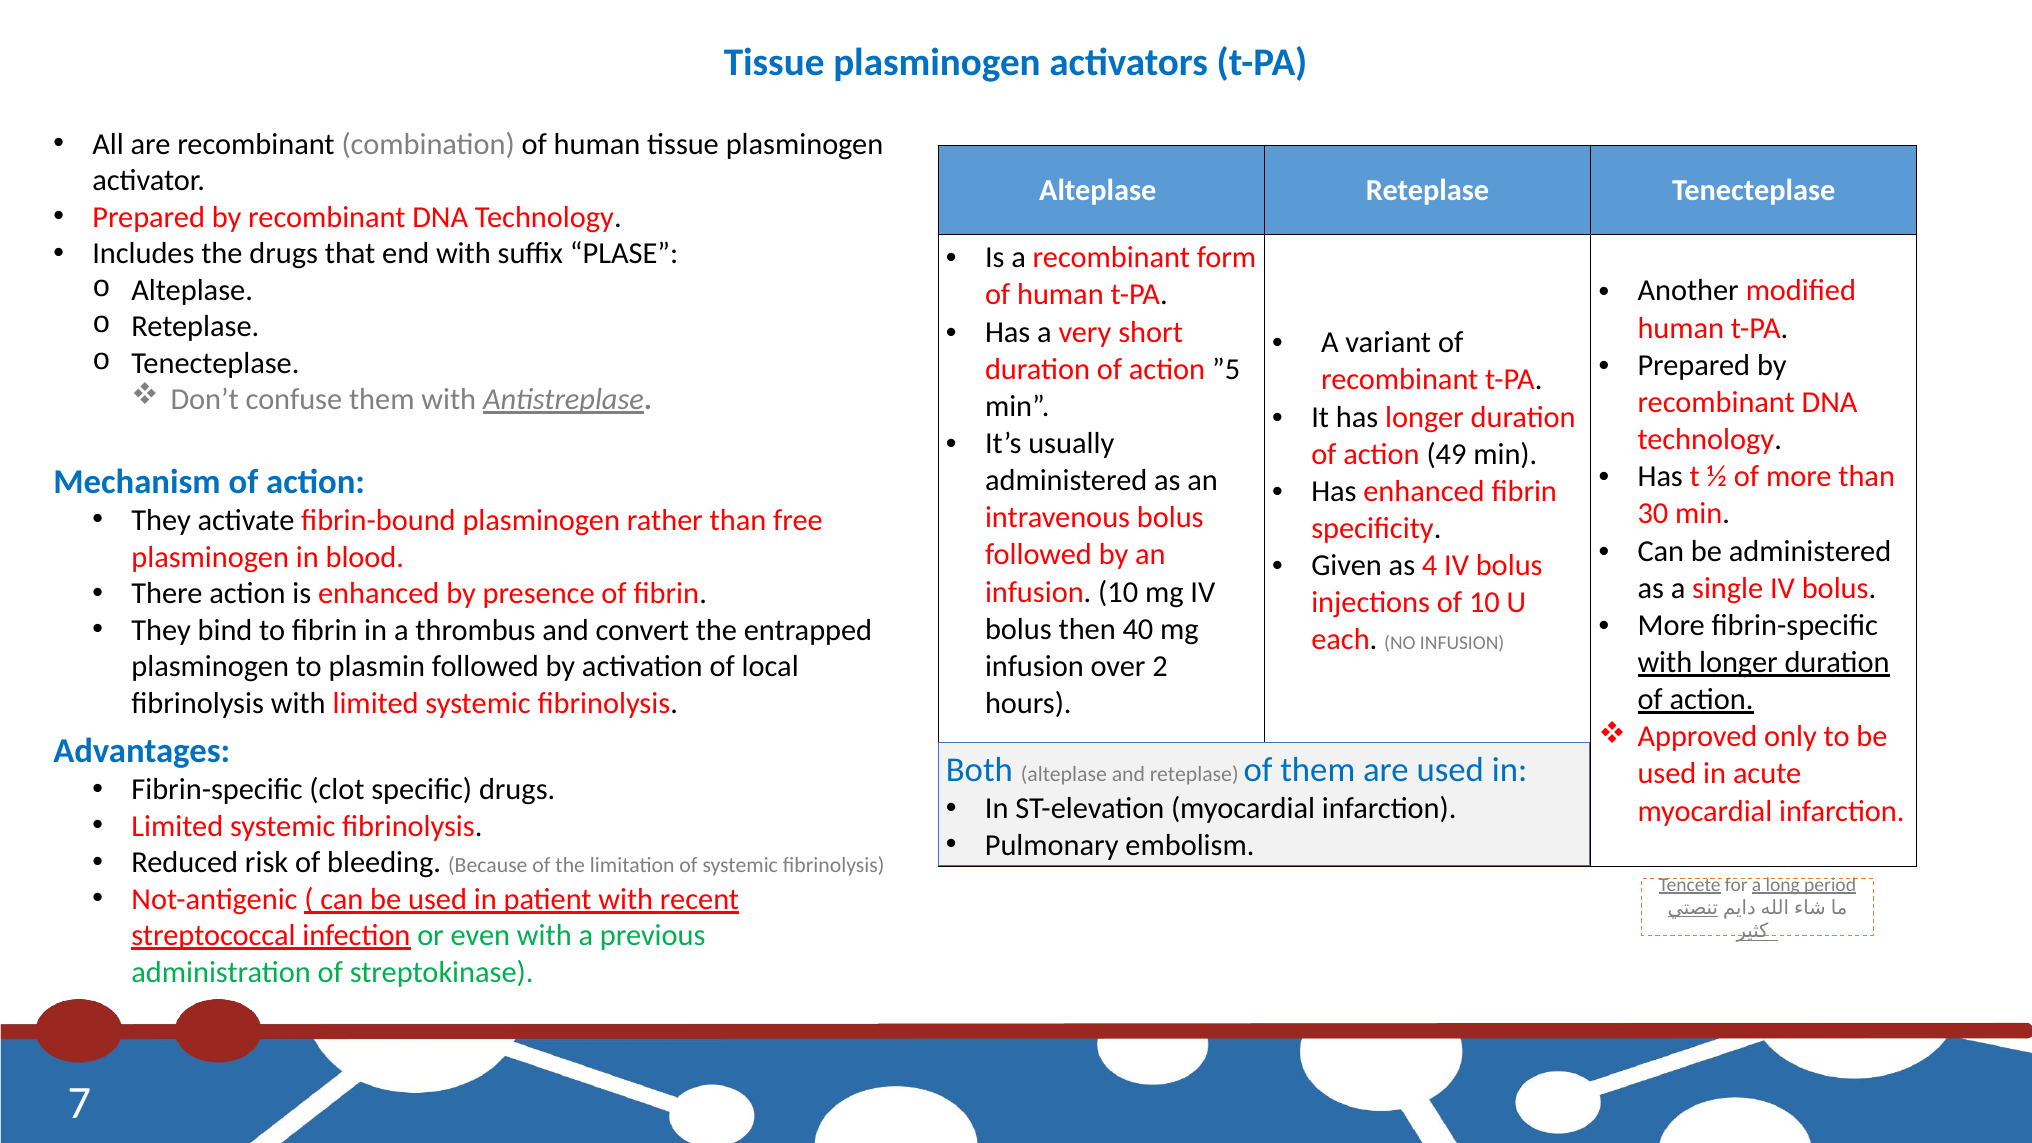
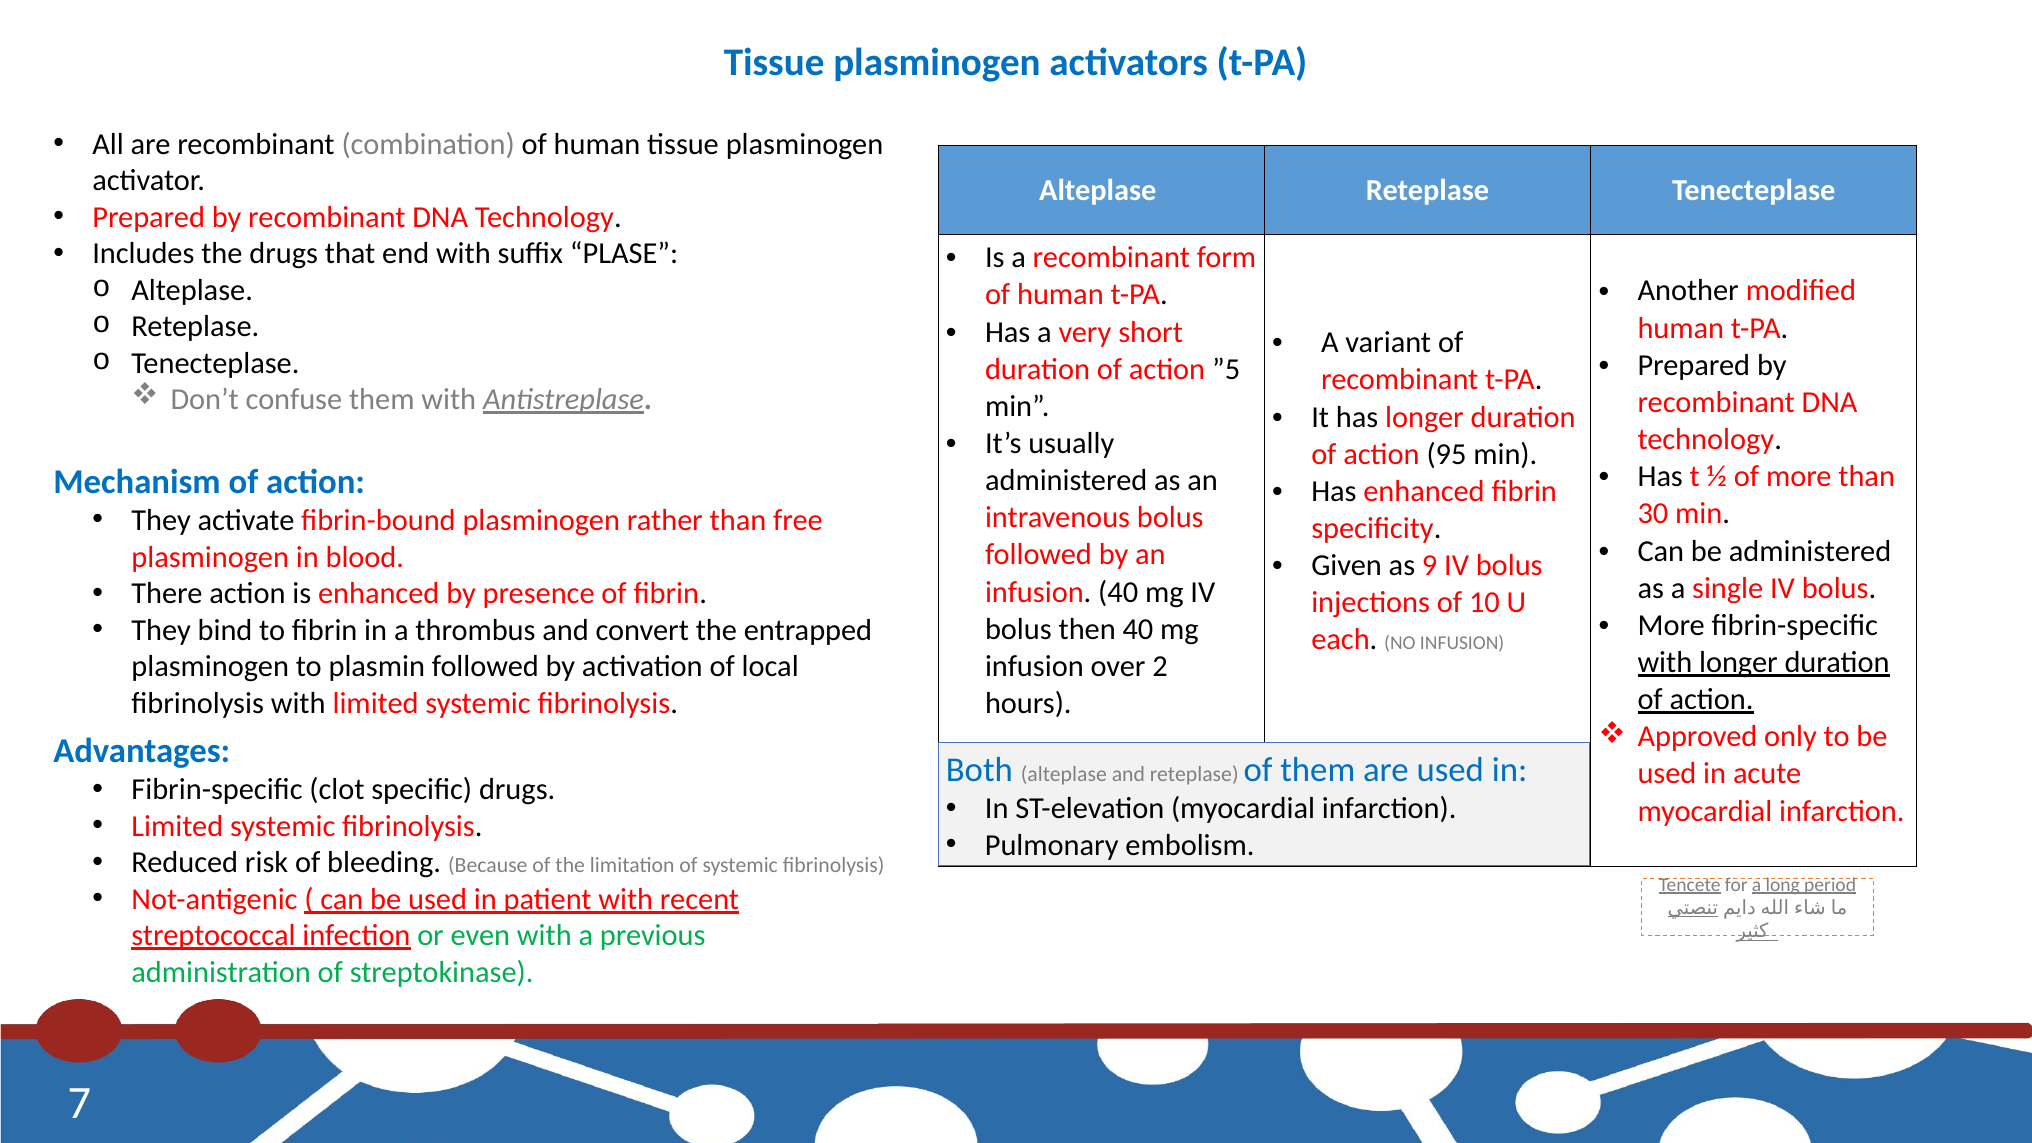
49: 49 -> 95
4: 4 -> 9
infusion 10: 10 -> 40
